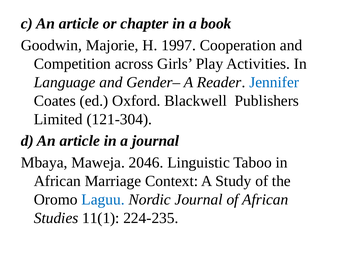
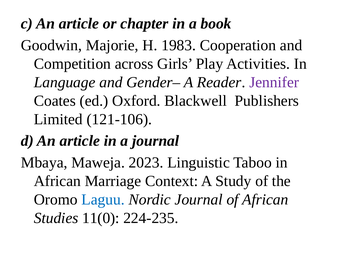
1997: 1997 -> 1983
Jennifer colour: blue -> purple
121-304: 121-304 -> 121-106
2046: 2046 -> 2023
11(1: 11(1 -> 11(0
